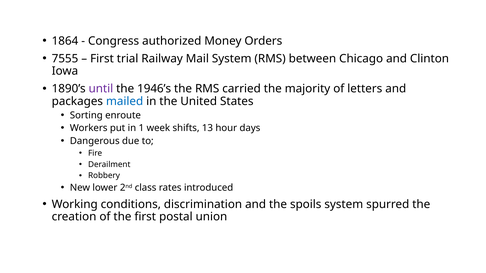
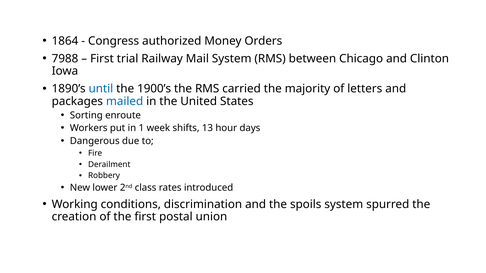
7555: 7555 -> 7988
until colour: purple -> blue
1946’s: 1946’s -> 1900’s
